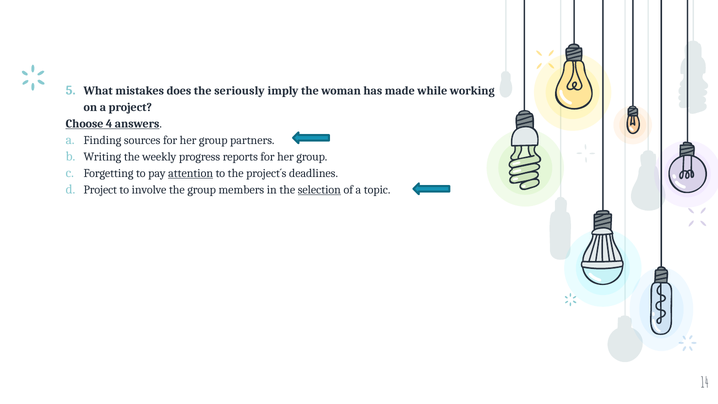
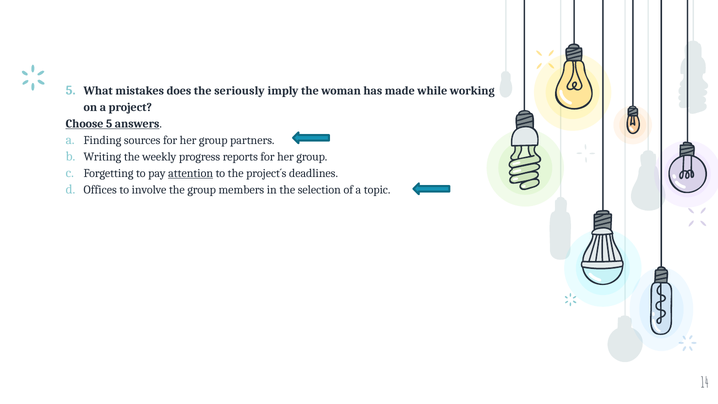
Choose 4: 4 -> 5
Project at (100, 190): Project -> Offices
selection underline: present -> none
